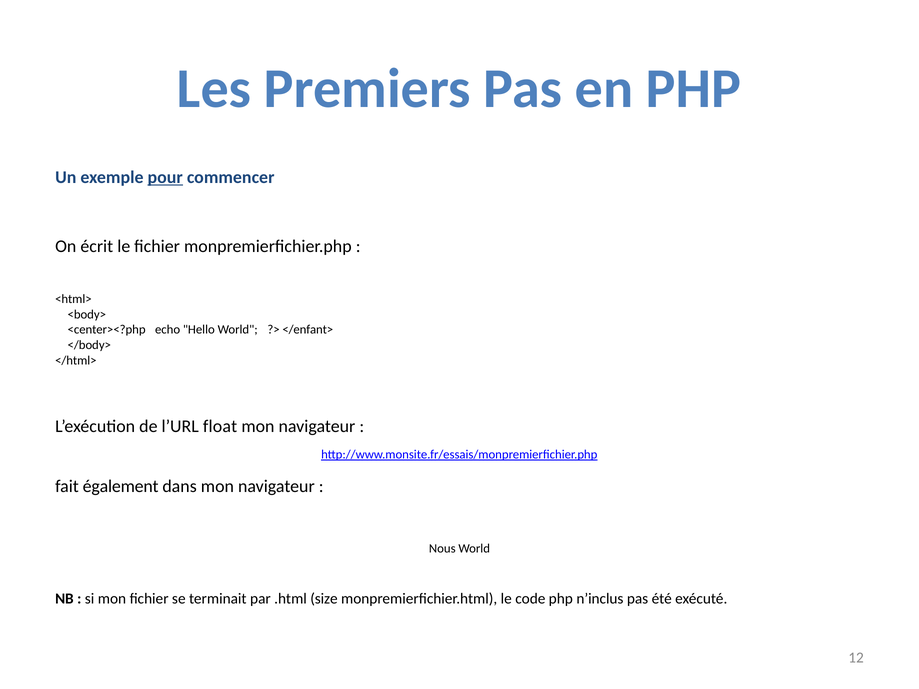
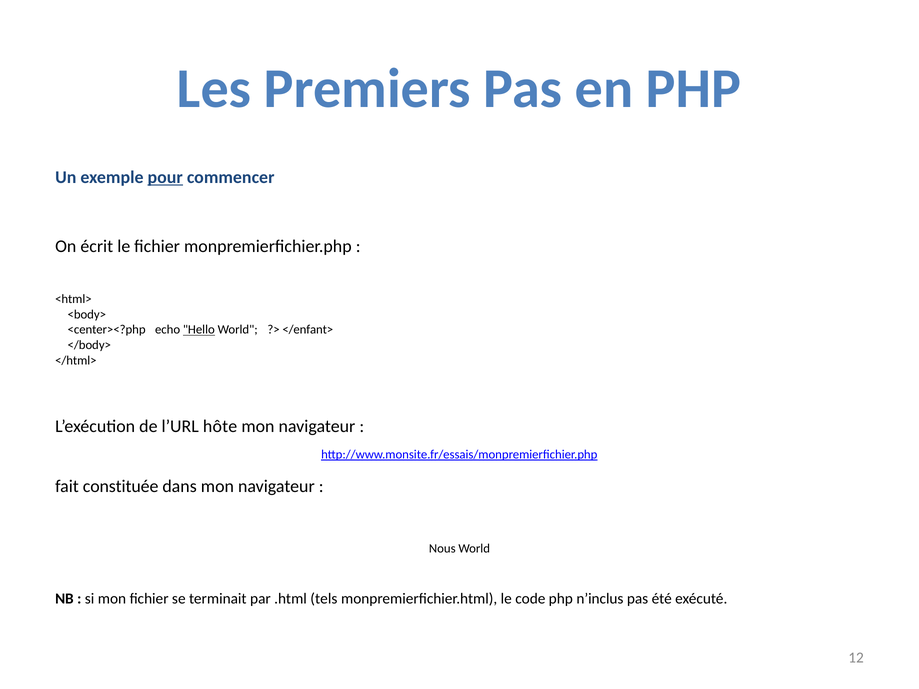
Hello underline: none -> present
float: float -> hôte
également: également -> constituée
size: size -> tels
